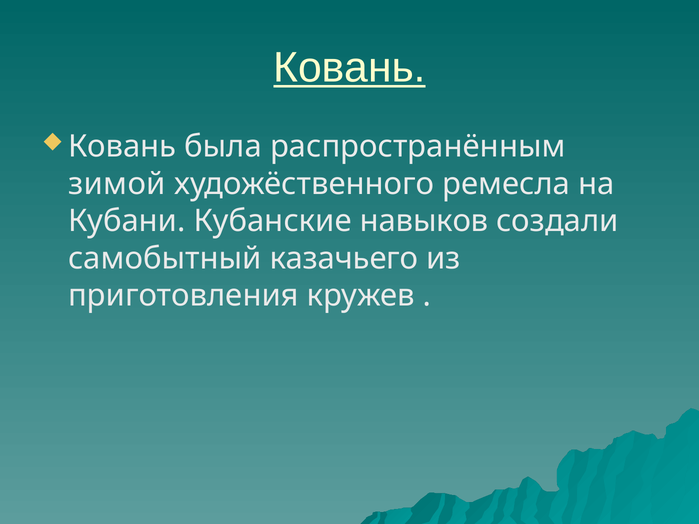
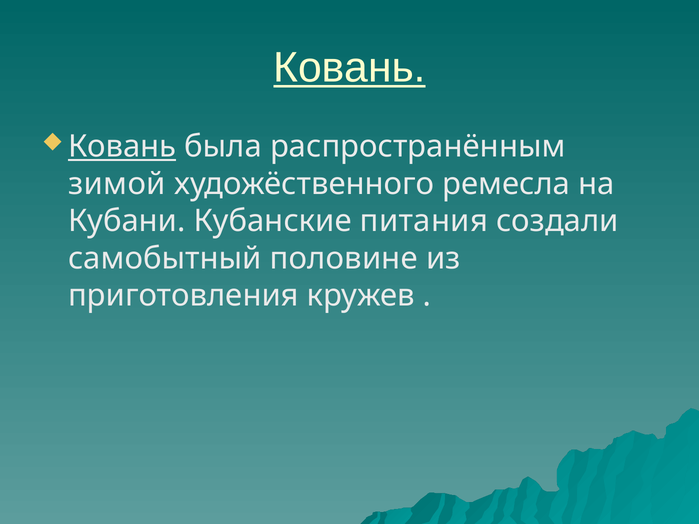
Ковань at (122, 147) underline: none -> present
навыков: навыков -> питания
казачьего: казачьего -> половине
